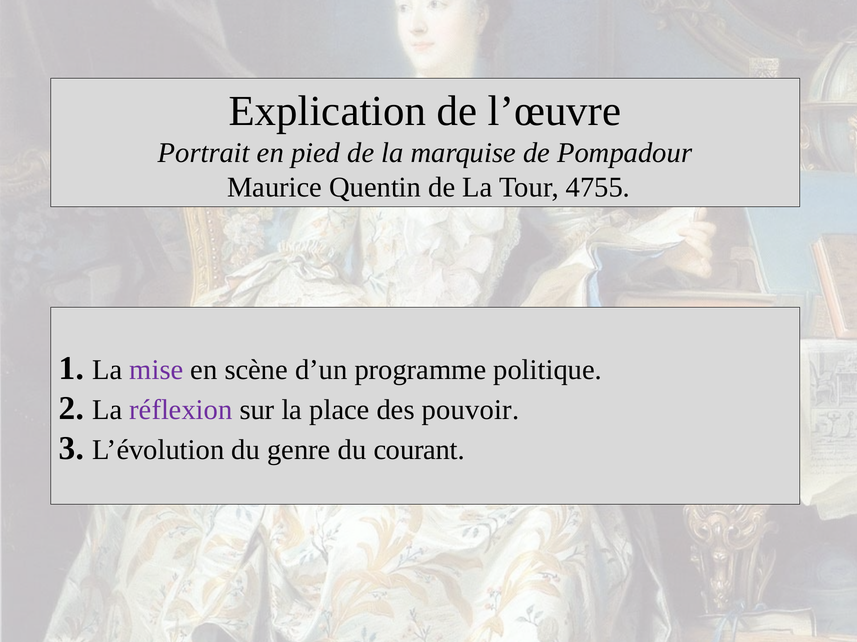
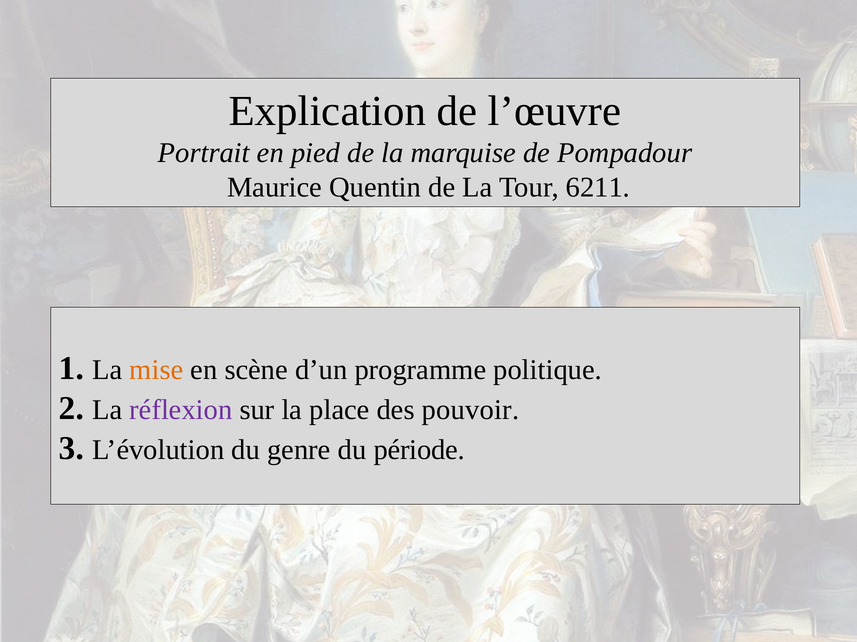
4755: 4755 -> 6211
mise colour: purple -> orange
courant: courant -> période
